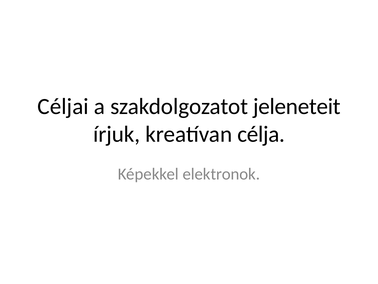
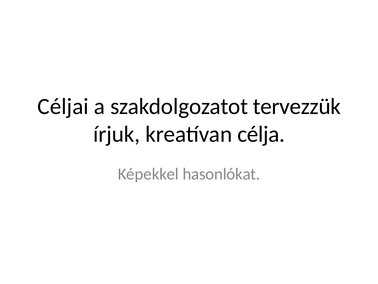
jeleneteit: jeleneteit -> tervezzük
elektronok: elektronok -> hasonlókat
